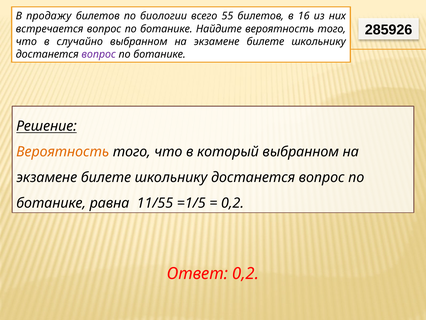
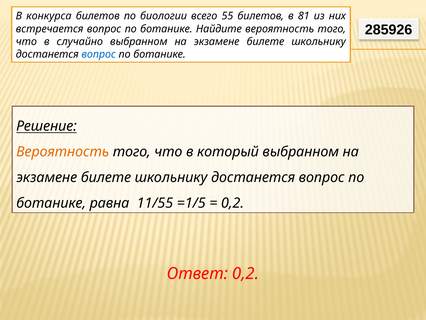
продажу: продажу -> конкурса
16: 16 -> 81
вопрос at (99, 54) colour: purple -> blue
